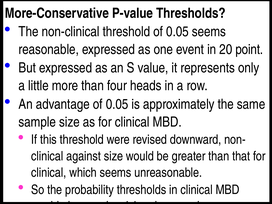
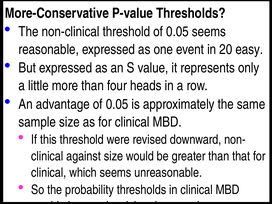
point: point -> easy
